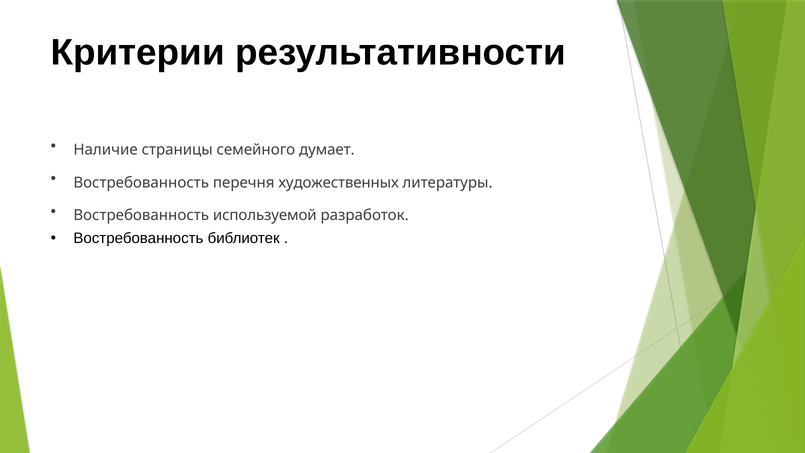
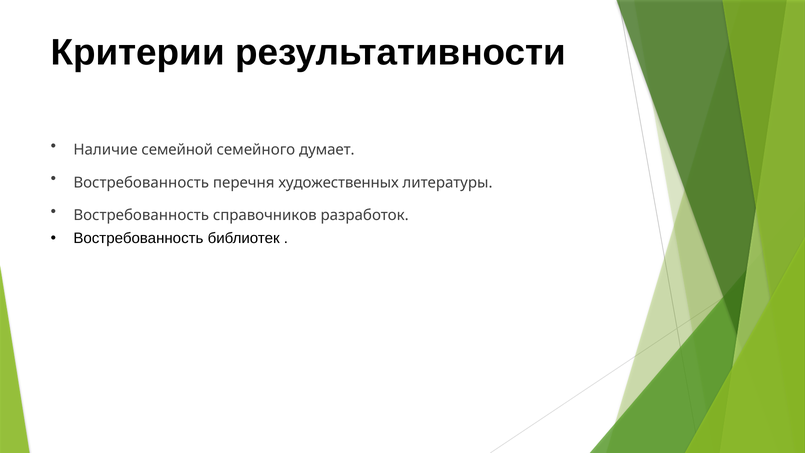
страницы: страницы -> семейной
используемой: используемой -> справочников
